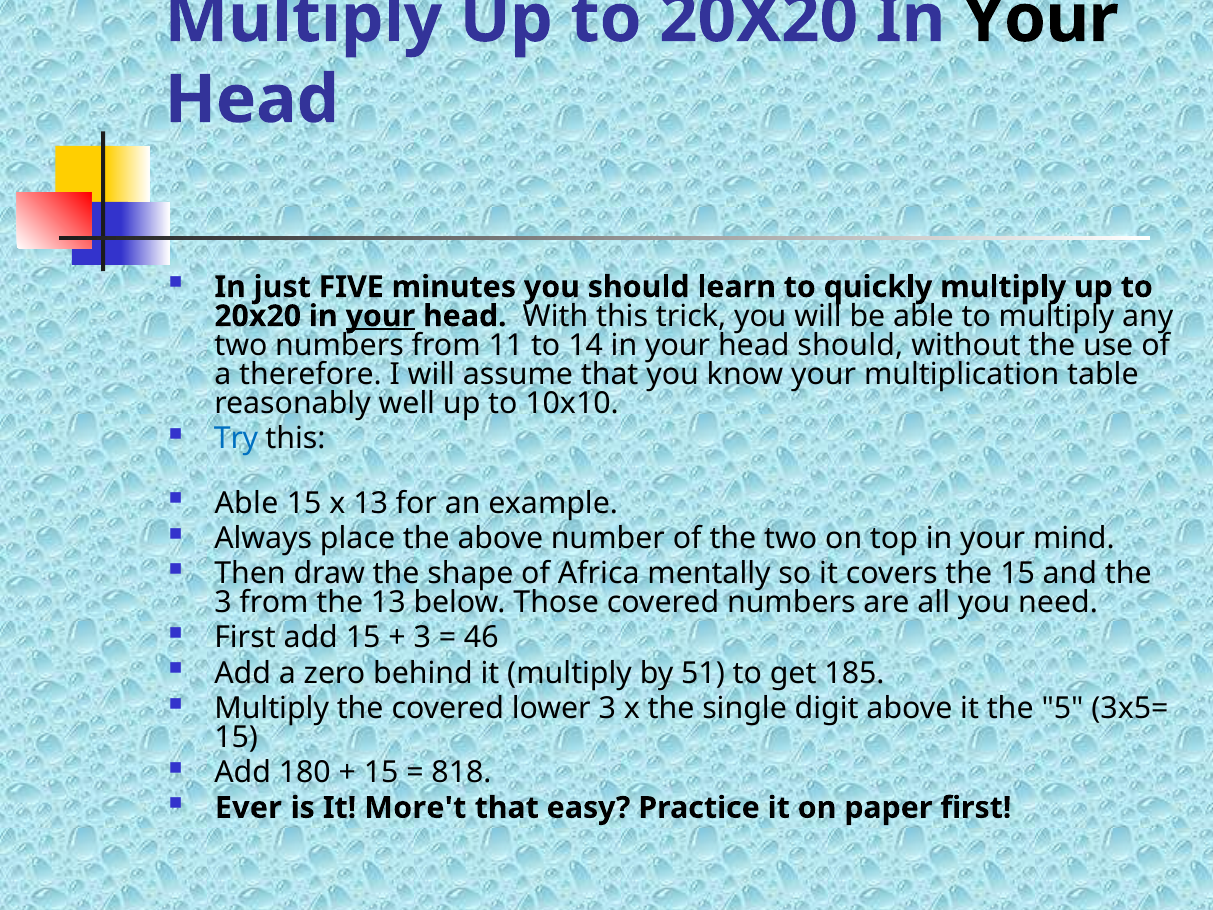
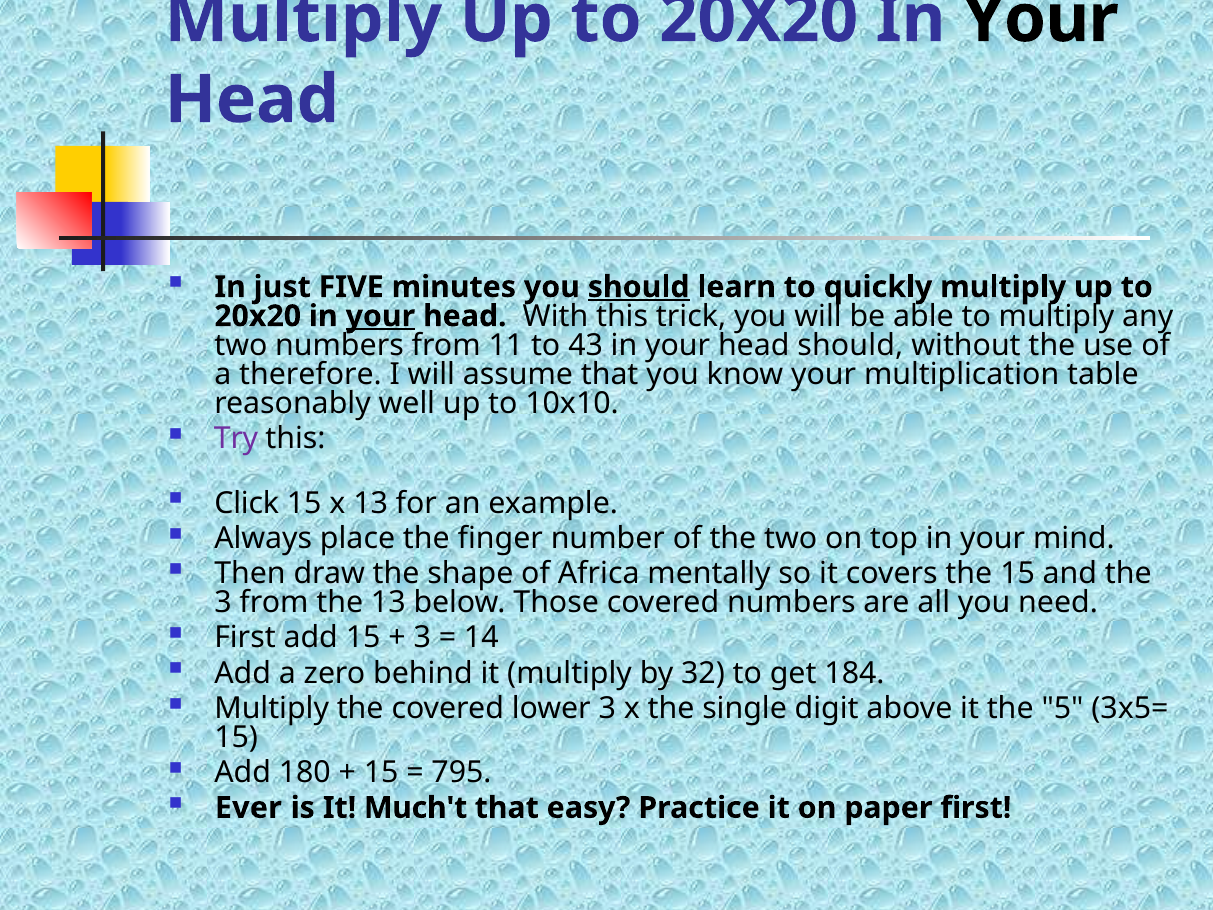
should at (639, 287) underline: none -> present
14: 14 -> 43
Try colour: blue -> purple
Able at (246, 503): Able -> Click
the above: above -> finger
46: 46 -> 14
51: 51 -> 32
185: 185 -> 184
818: 818 -> 795
More't: More't -> Much't
